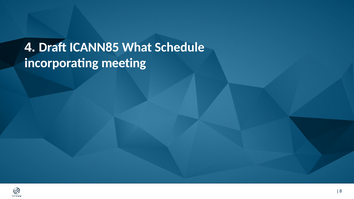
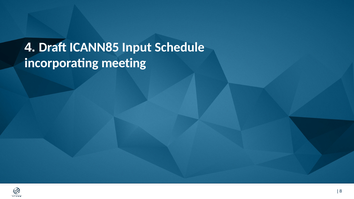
What: What -> Input
